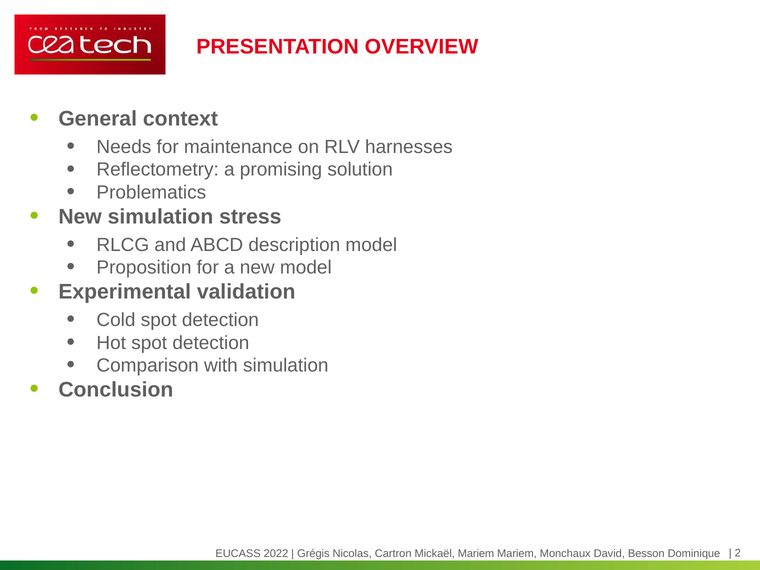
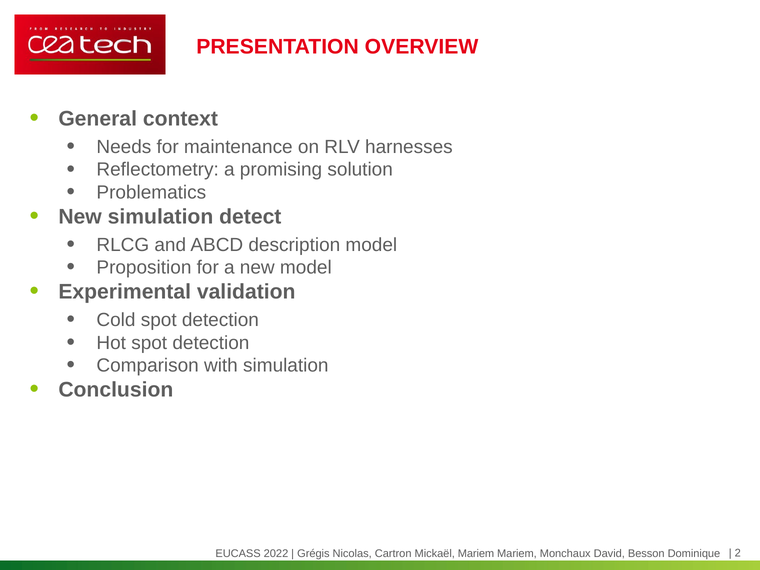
stress: stress -> detect
